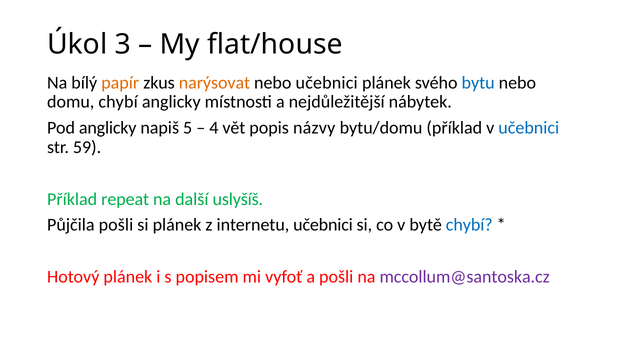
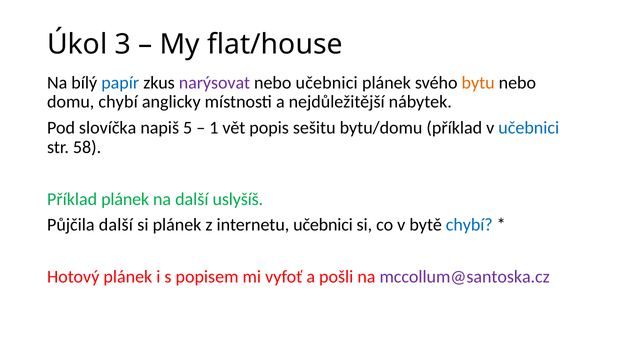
papír colour: orange -> blue
narýsovat colour: orange -> purple
bytu colour: blue -> orange
Pod anglicky: anglicky -> slovíčka
4: 4 -> 1
názvy: názvy -> sešitu
59: 59 -> 58
Příklad repeat: repeat -> plánek
Půjčila pošli: pošli -> další
